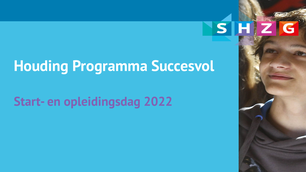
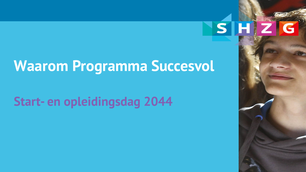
Houding: Houding -> Waarom
2022: 2022 -> 2044
